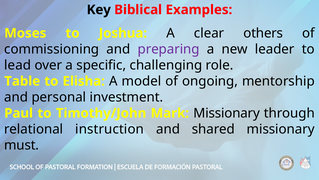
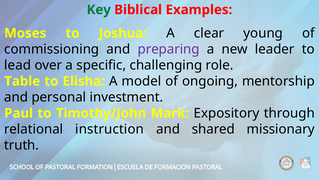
Key colour: black -> green
others: others -> young
Mark Missionary: Missionary -> Expository
must: must -> truth
